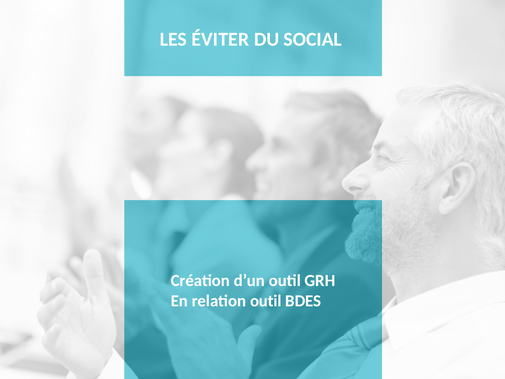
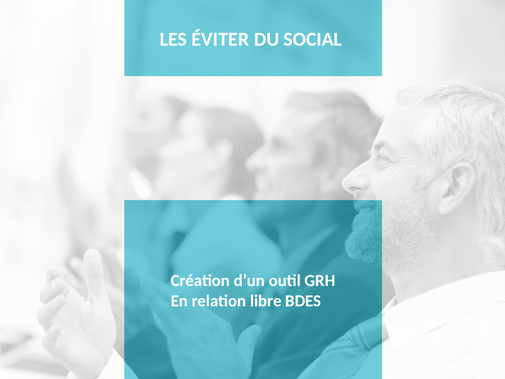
relation outil: outil -> libre
